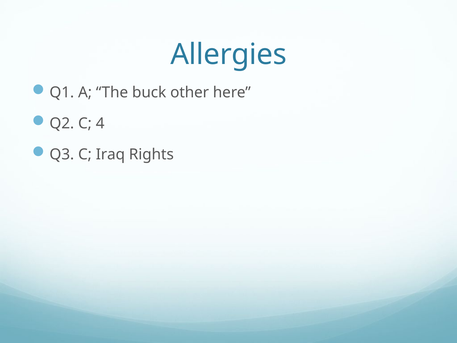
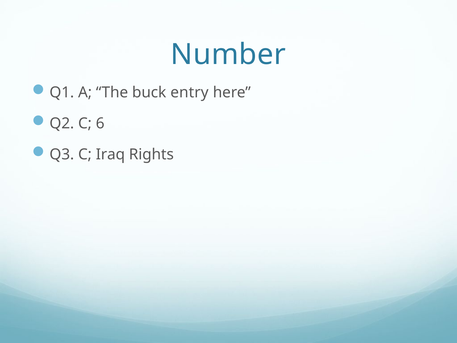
Allergies: Allergies -> Number
other: other -> entry
4: 4 -> 6
